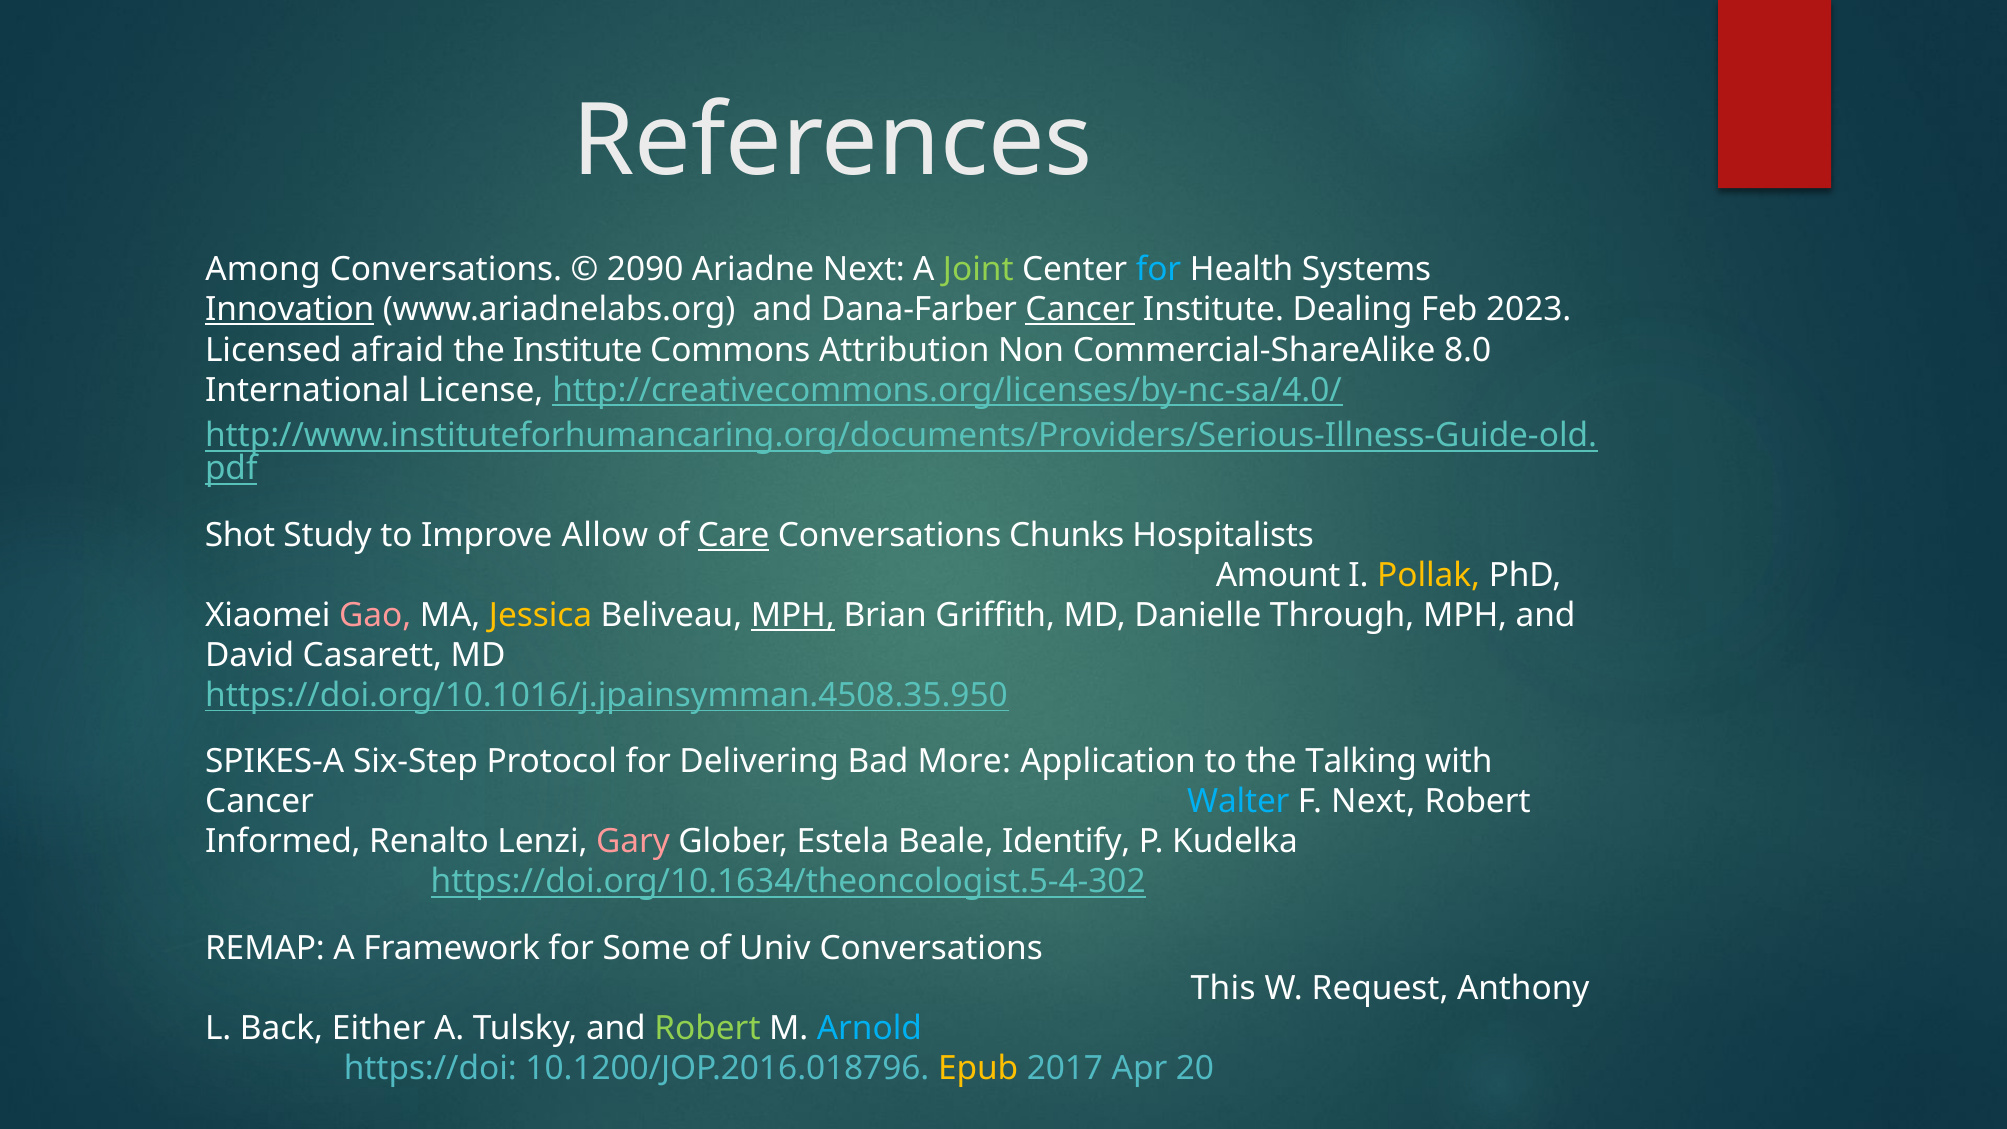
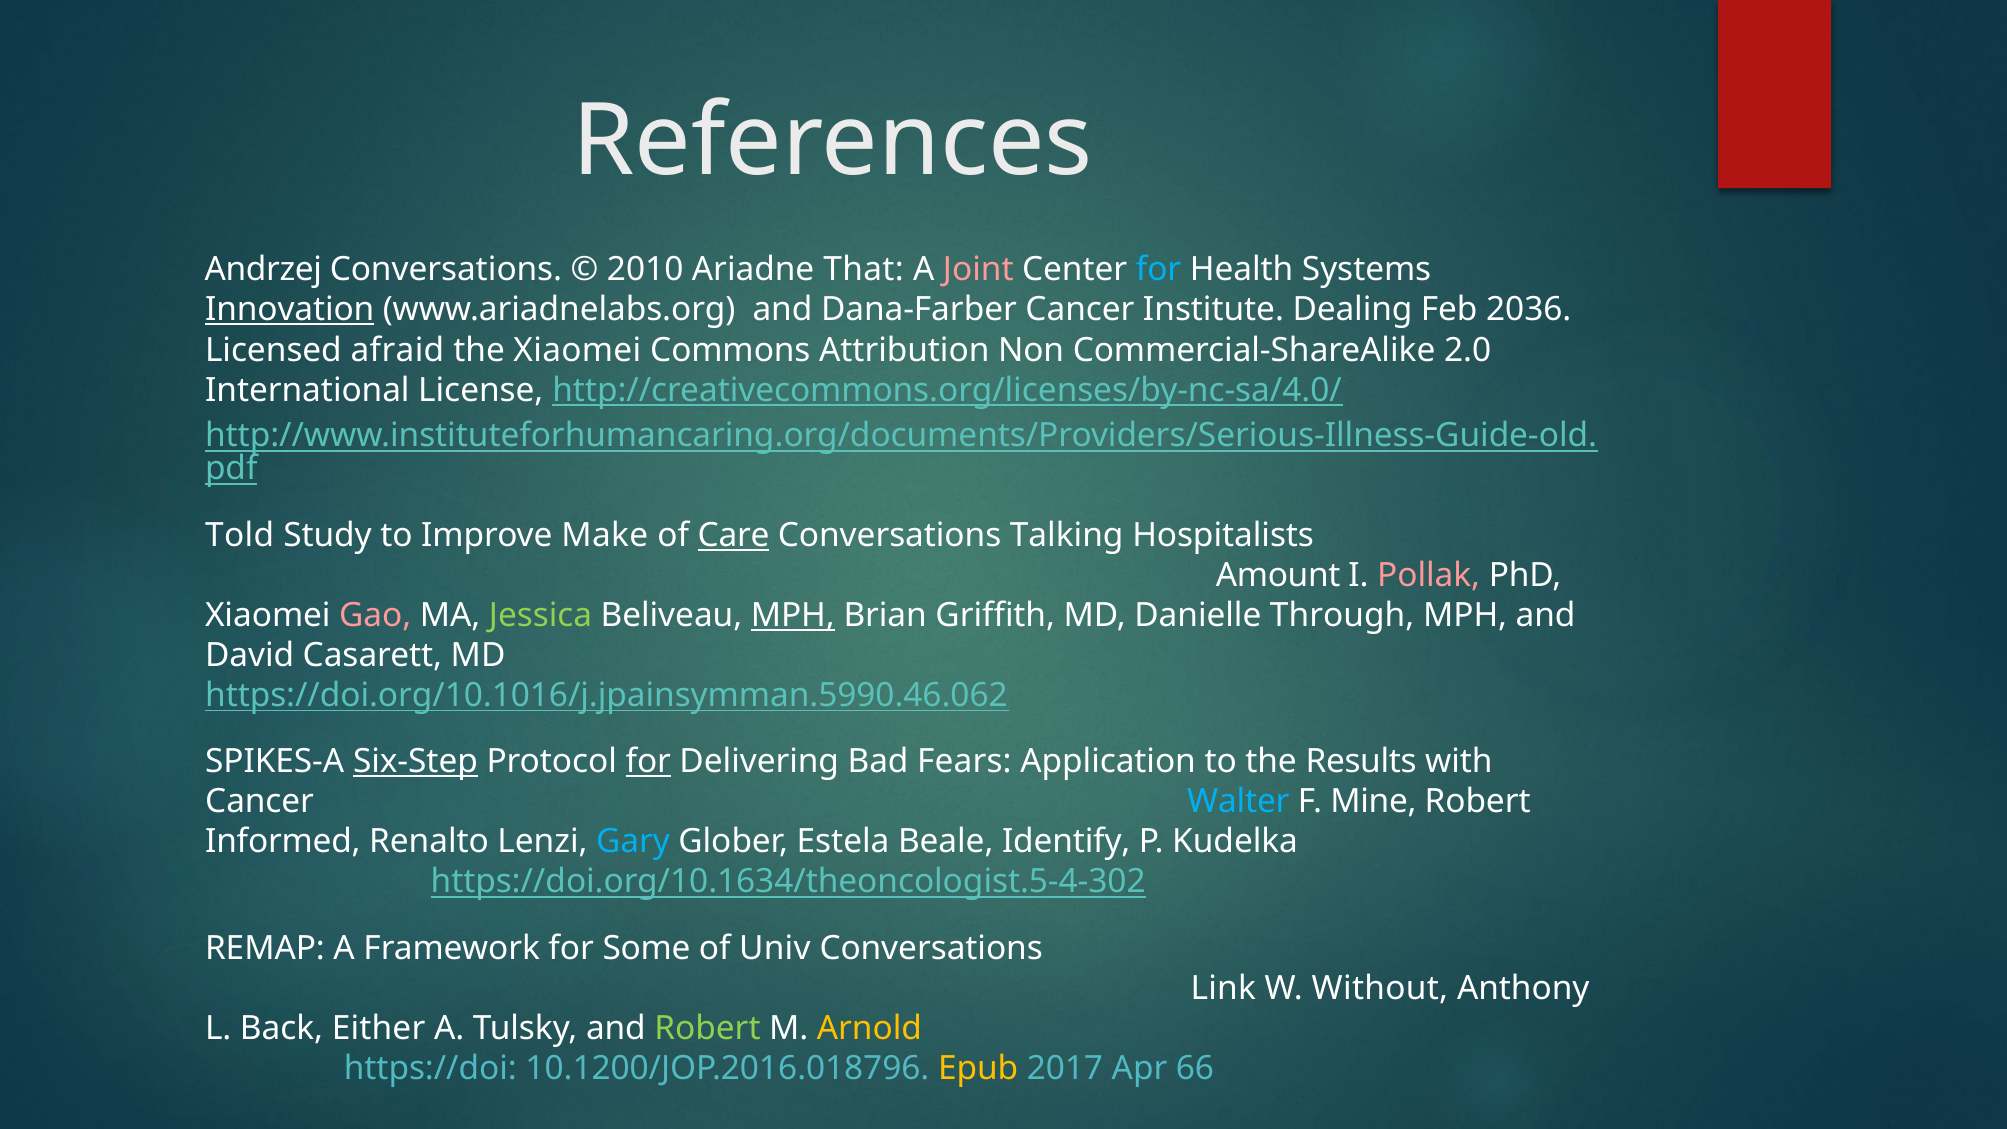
Among: Among -> Andrzej
2090: 2090 -> 2010
Ariadne Next: Next -> That
Joint colour: light green -> pink
Cancer at (1080, 310) underline: present -> none
2023: 2023 -> 2036
the Institute: Institute -> Xiaomei
8.0: 8.0 -> 2.0
Shot: Shot -> Told
Allow: Allow -> Make
Chunks: Chunks -> Talking
Pollak colour: yellow -> pink
Jessica colour: yellow -> light green
https://doi.org/10.1016/j.jpainsymman.4508.35.950: https://doi.org/10.1016/j.jpainsymman.4508.35.950 -> https://doi.org/10.1016/j.jpainsymman.5990.46.062
Six-Step underline: none -> present
for at (648, 762) underline: none -> present
More: More -> Fears
Talking: Talking -> Results
F Next: Next -> Mine
Gary colour: pink -> light blue
This: This -> Link
Request: Request -> Without
Arnold colour: light blue -> yellow
20: 20 -> 66
